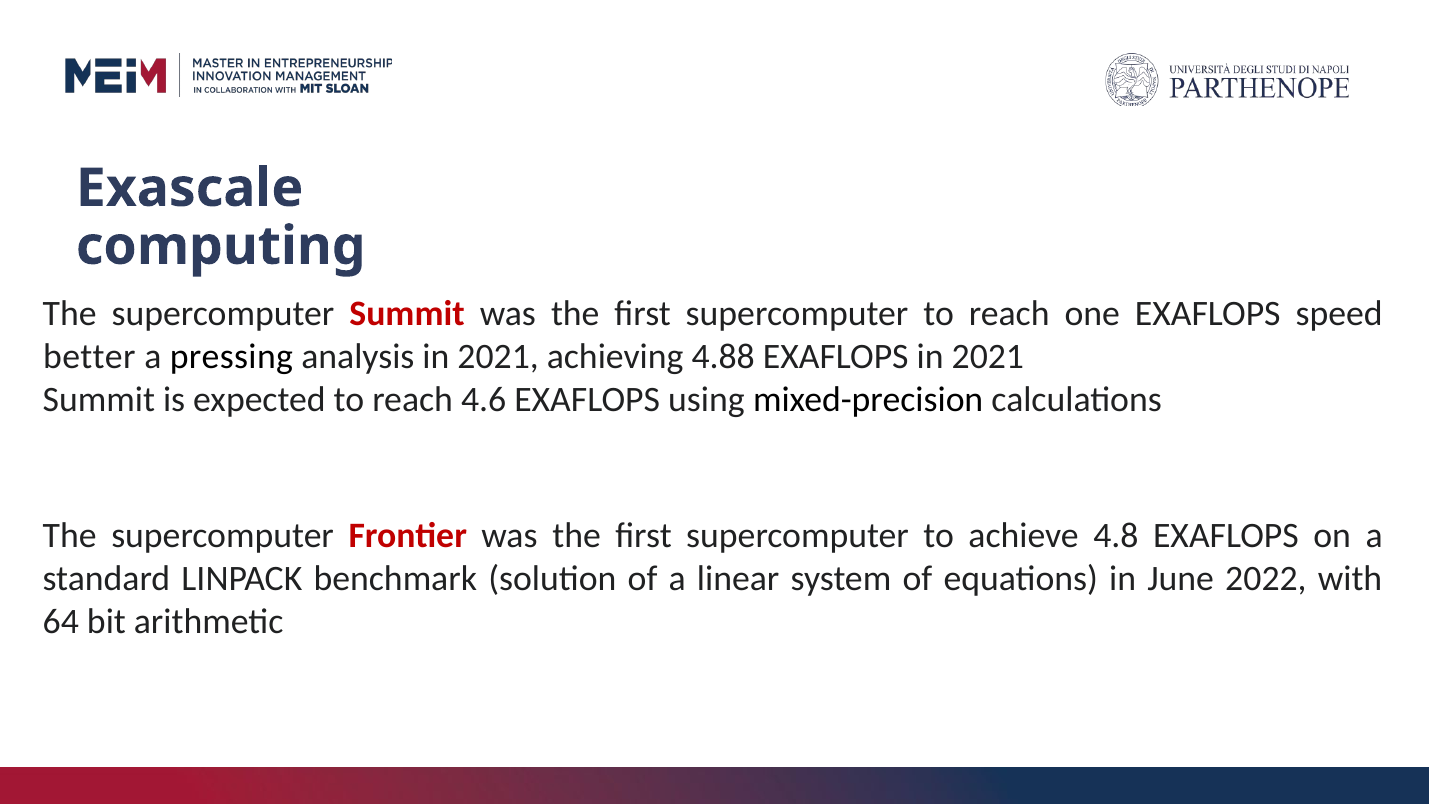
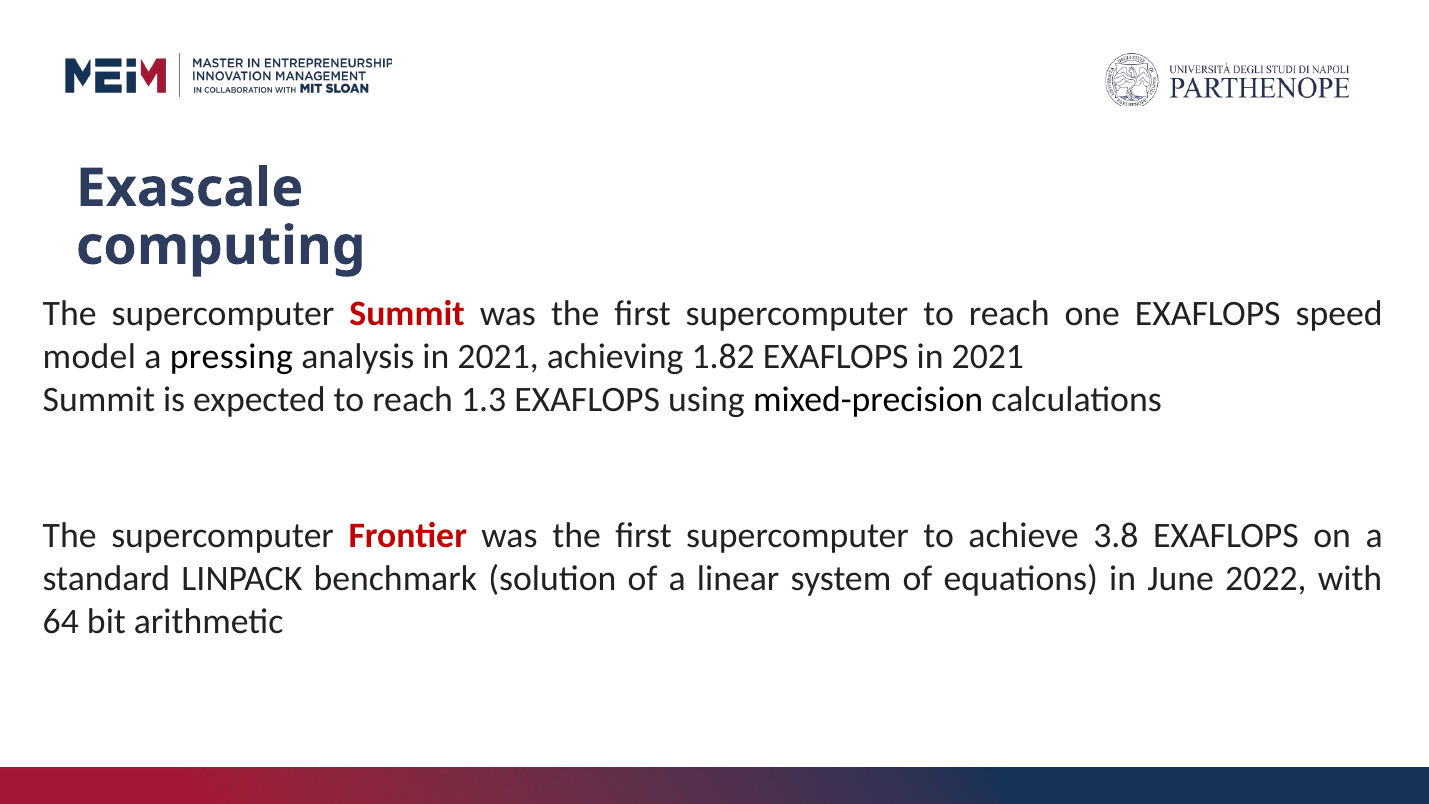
better: better -> model
4.88: 4.88 -> 1.82
4.6: 4.6 -> 1.3
4.8: 4.8 -> 3.8
